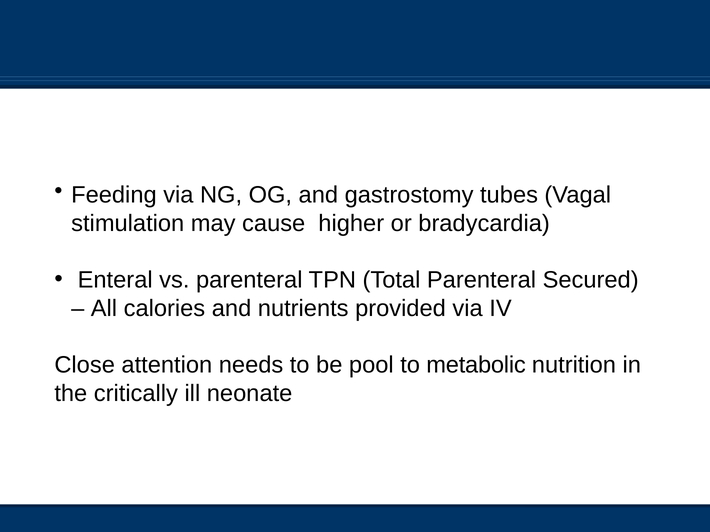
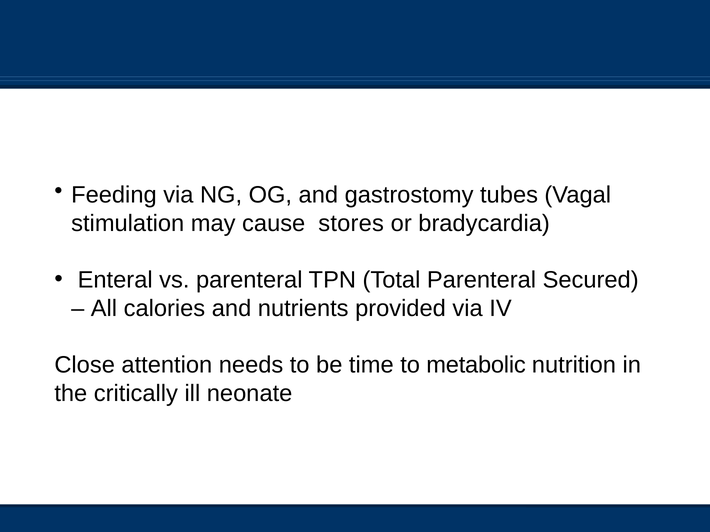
higher: higher -> stores
pool: pool -> time
